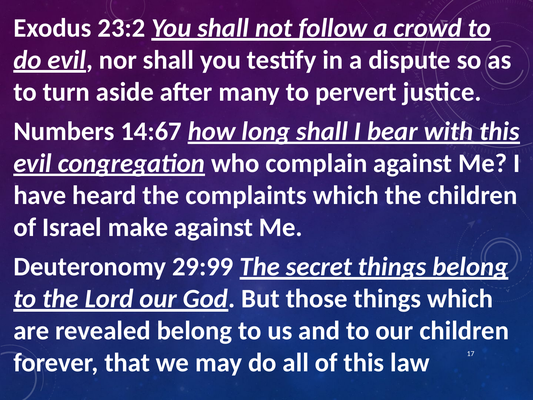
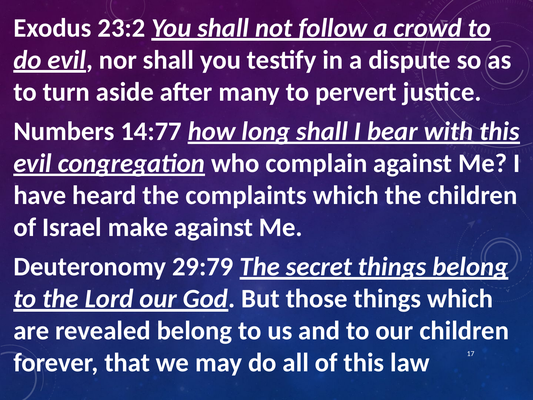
14:67: 14:67 -> 14:77
29:99: 29:99 -> 29:79
